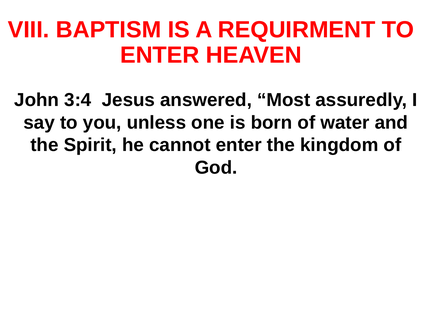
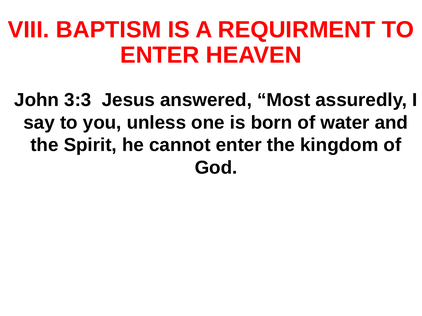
3:4: 3:4 -> 3:3
